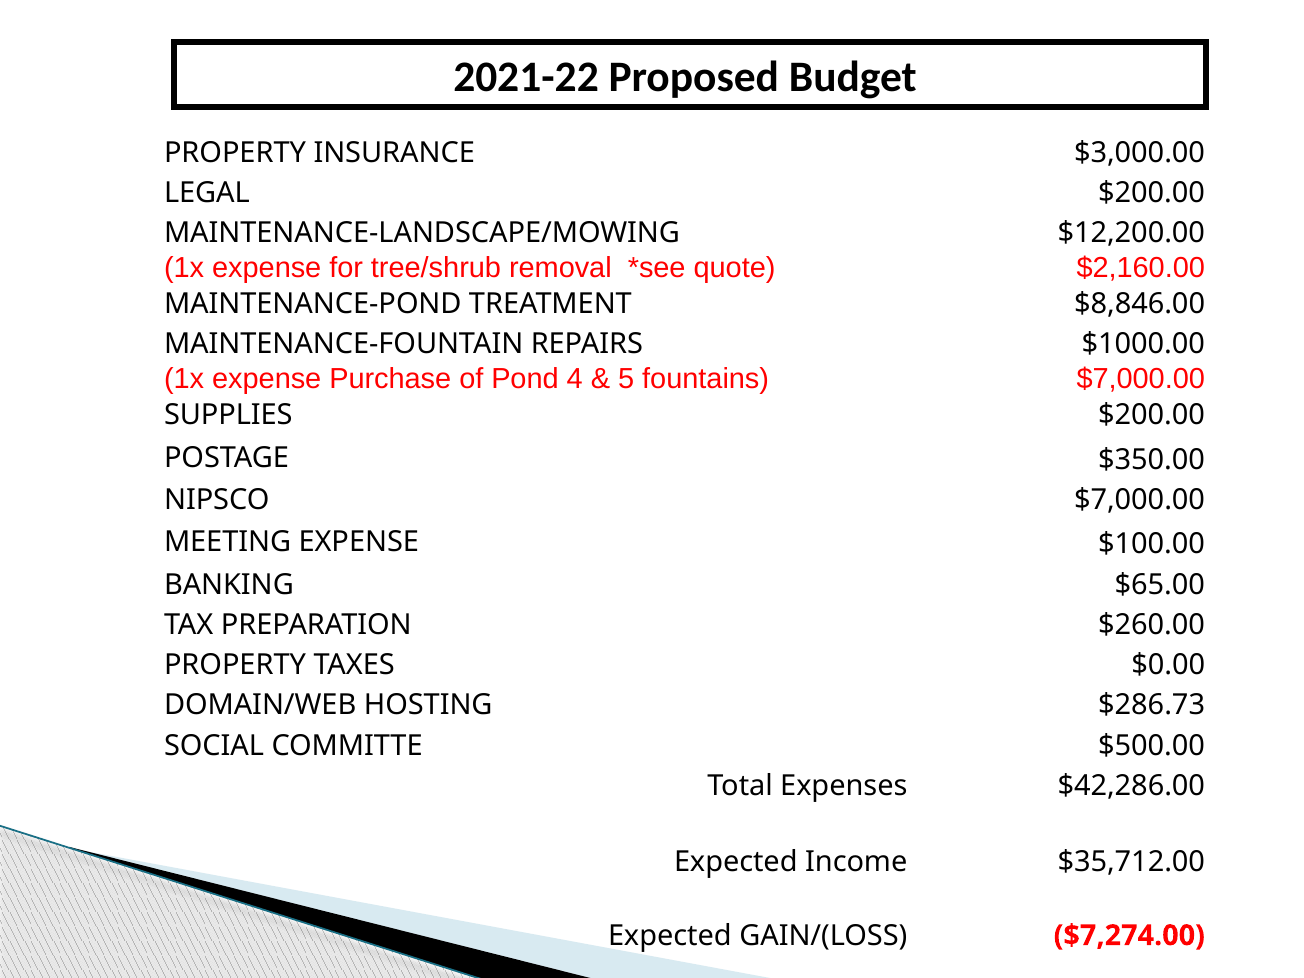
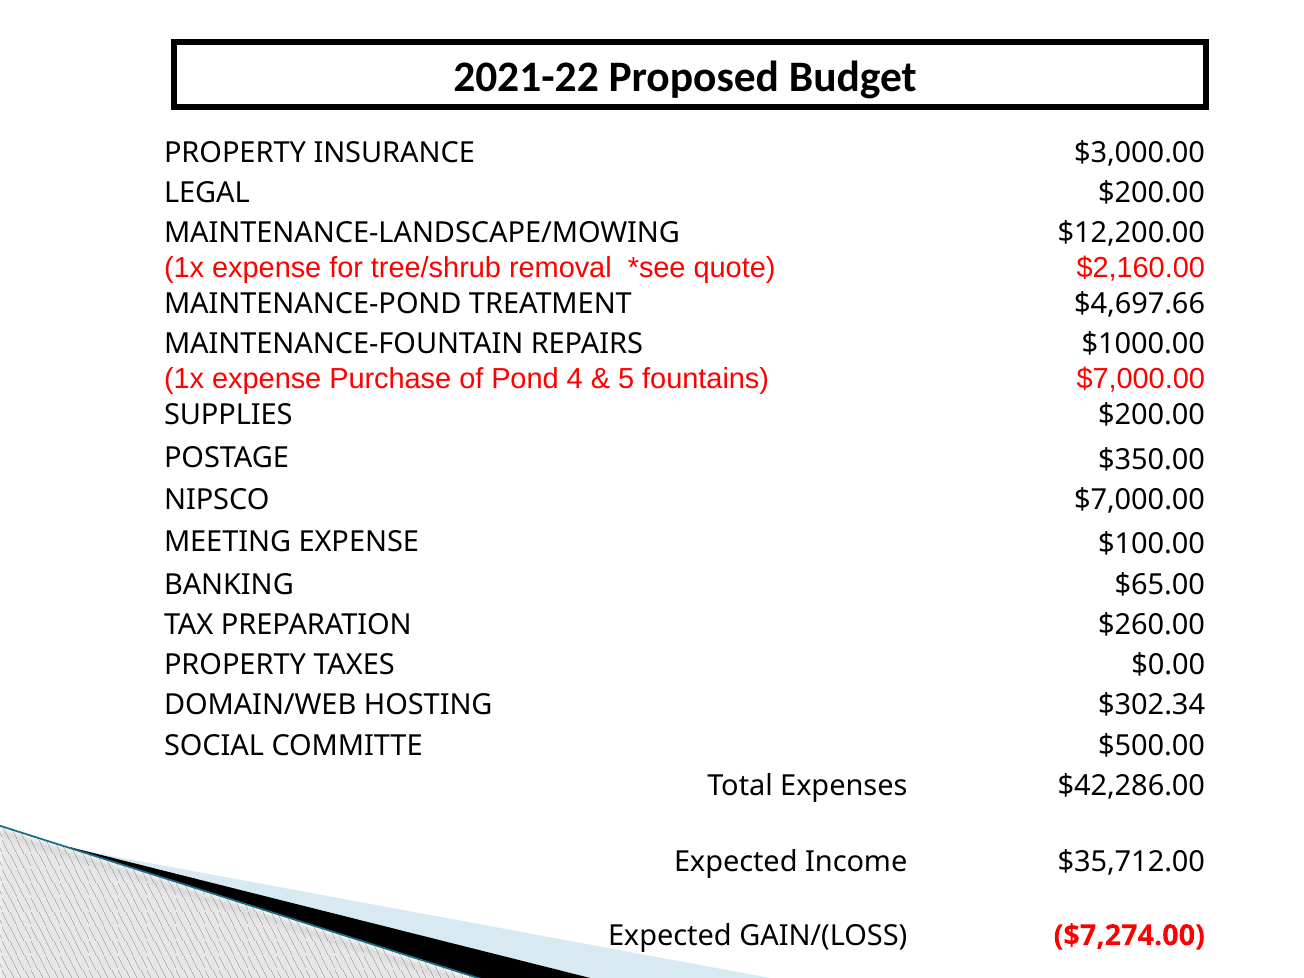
$8,846.00: $8,846.00 -> $4,697.66
$286.73: $286.73 -> $302.34
